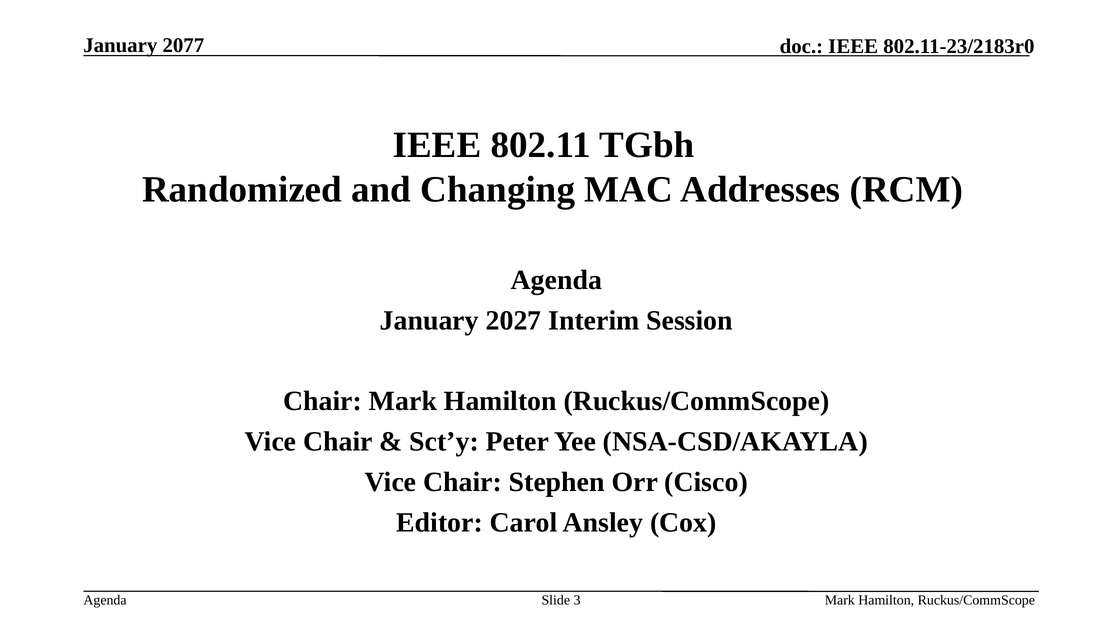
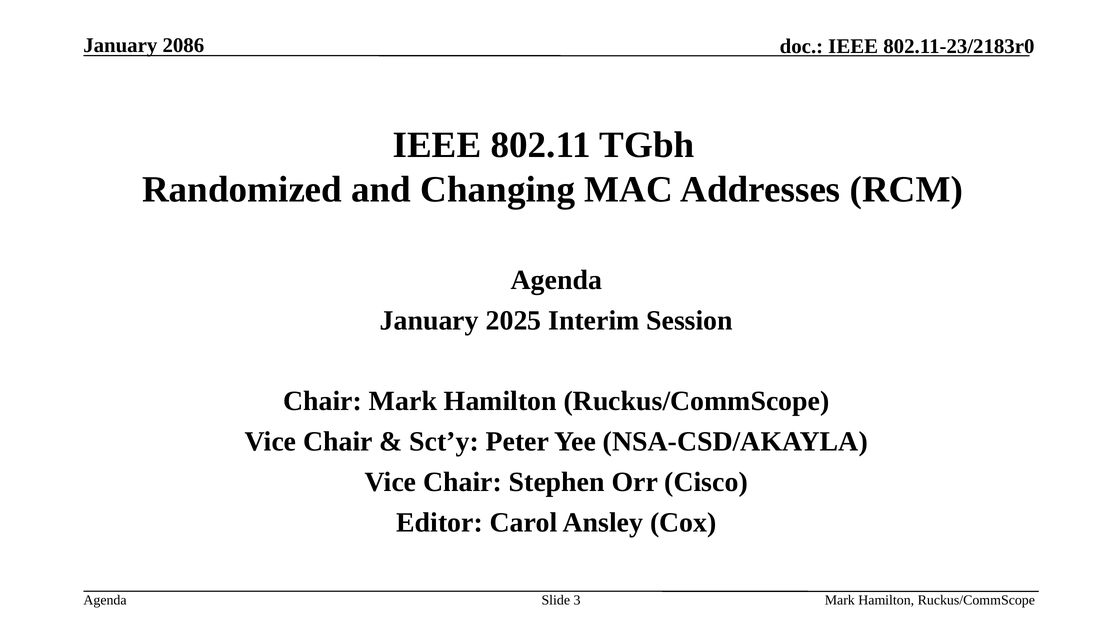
2077: 2077 -> 2086
2027: 2027 -> 2025
